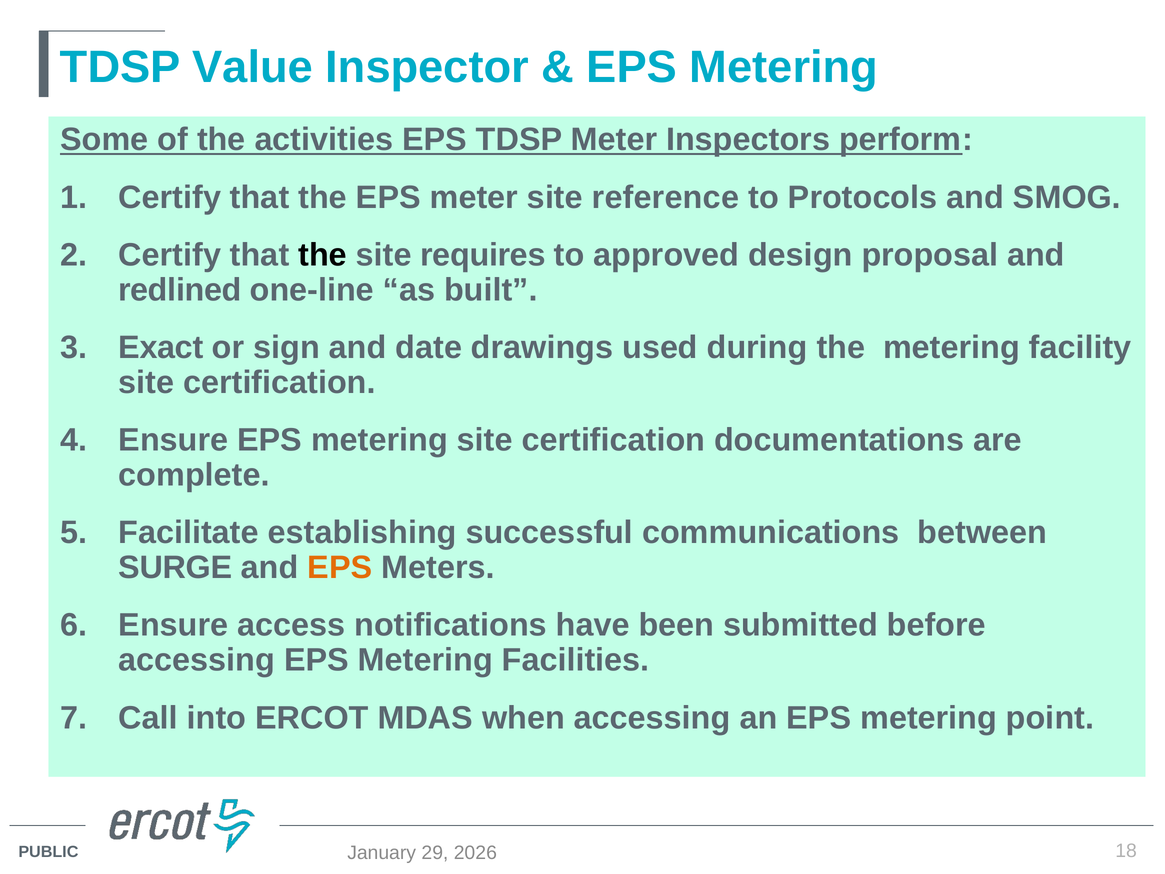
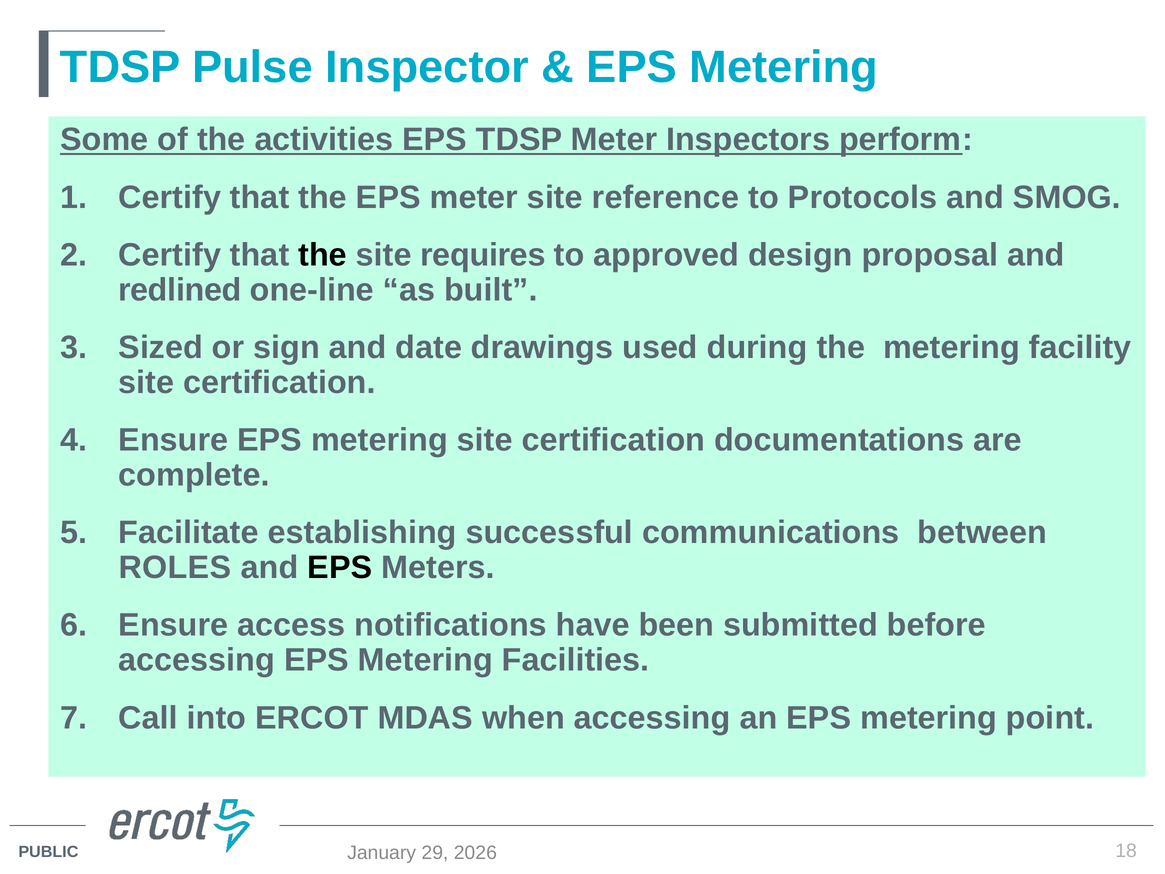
Value: Value -> Pulse
Exact: Exact -> Sized
SURGE: SURGE -> ROLES
EPS at (340, 568) colour: orange -> black
